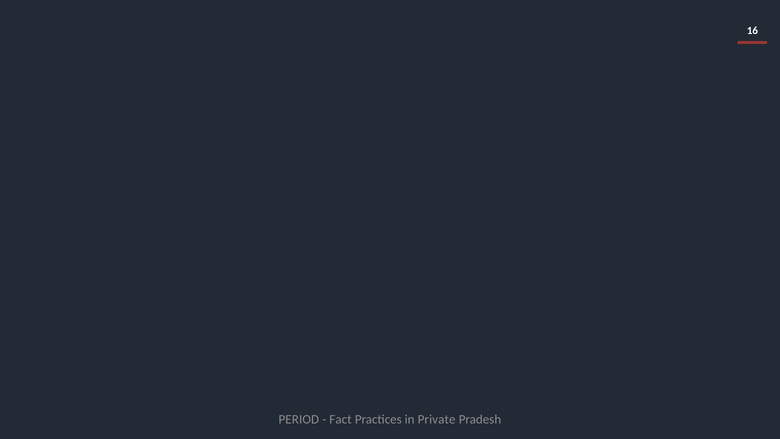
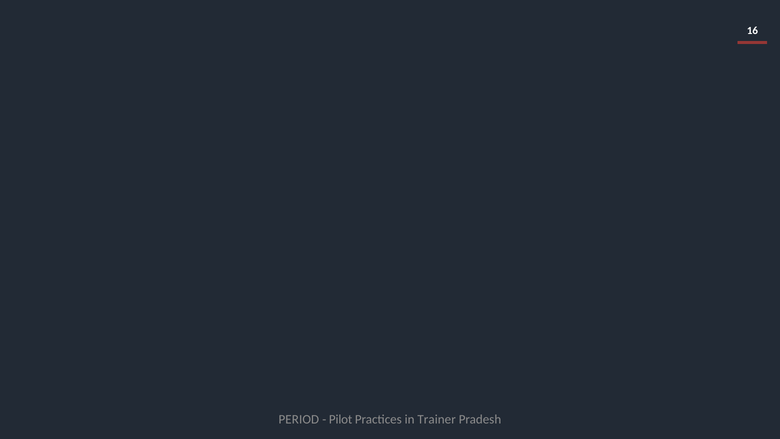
Fact: Fact -> Pilot
Private: Private -> Trainer
